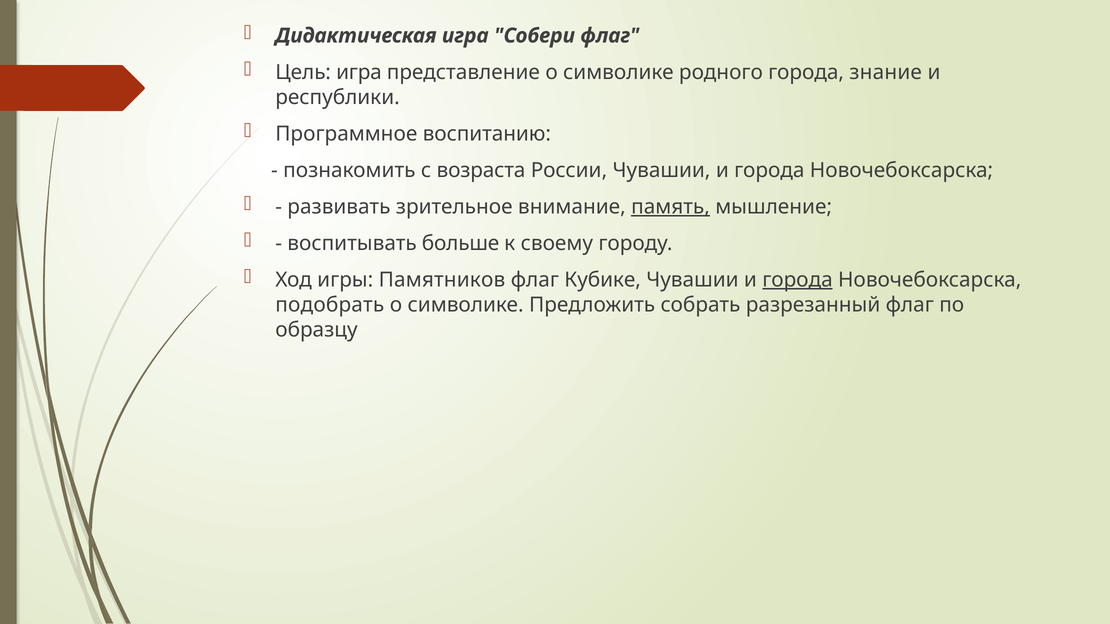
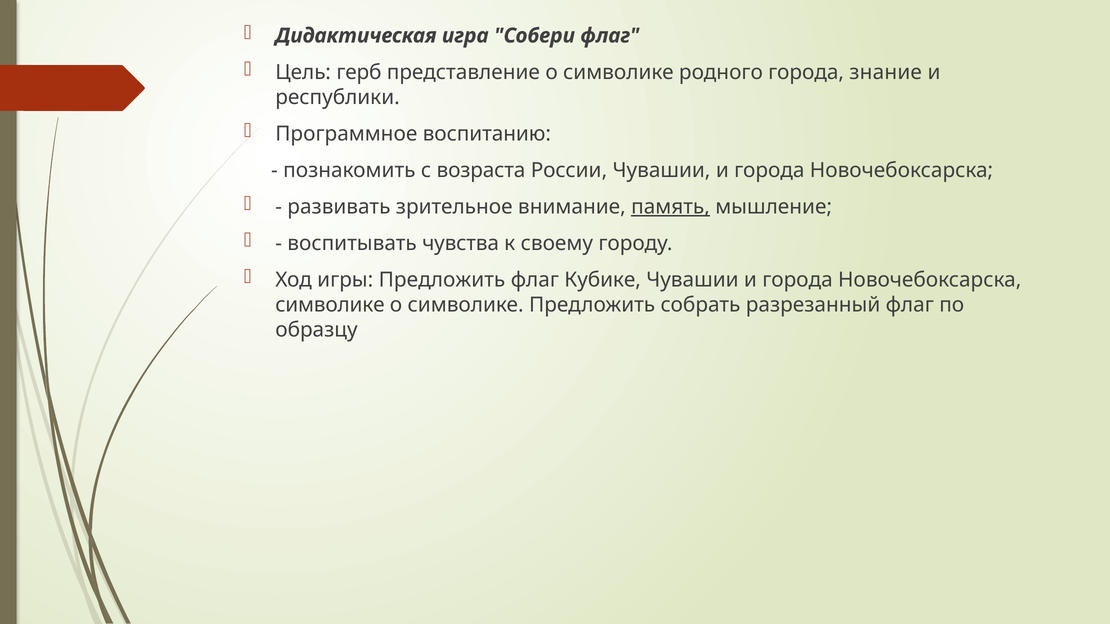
Цель игра: игра -> герб
больше: больше -> чувства
игры Памятников: Памятников -> Предложить
города at (797, 280) underline: present -> none
подобрать at (330, 305): подобрать -> символике
